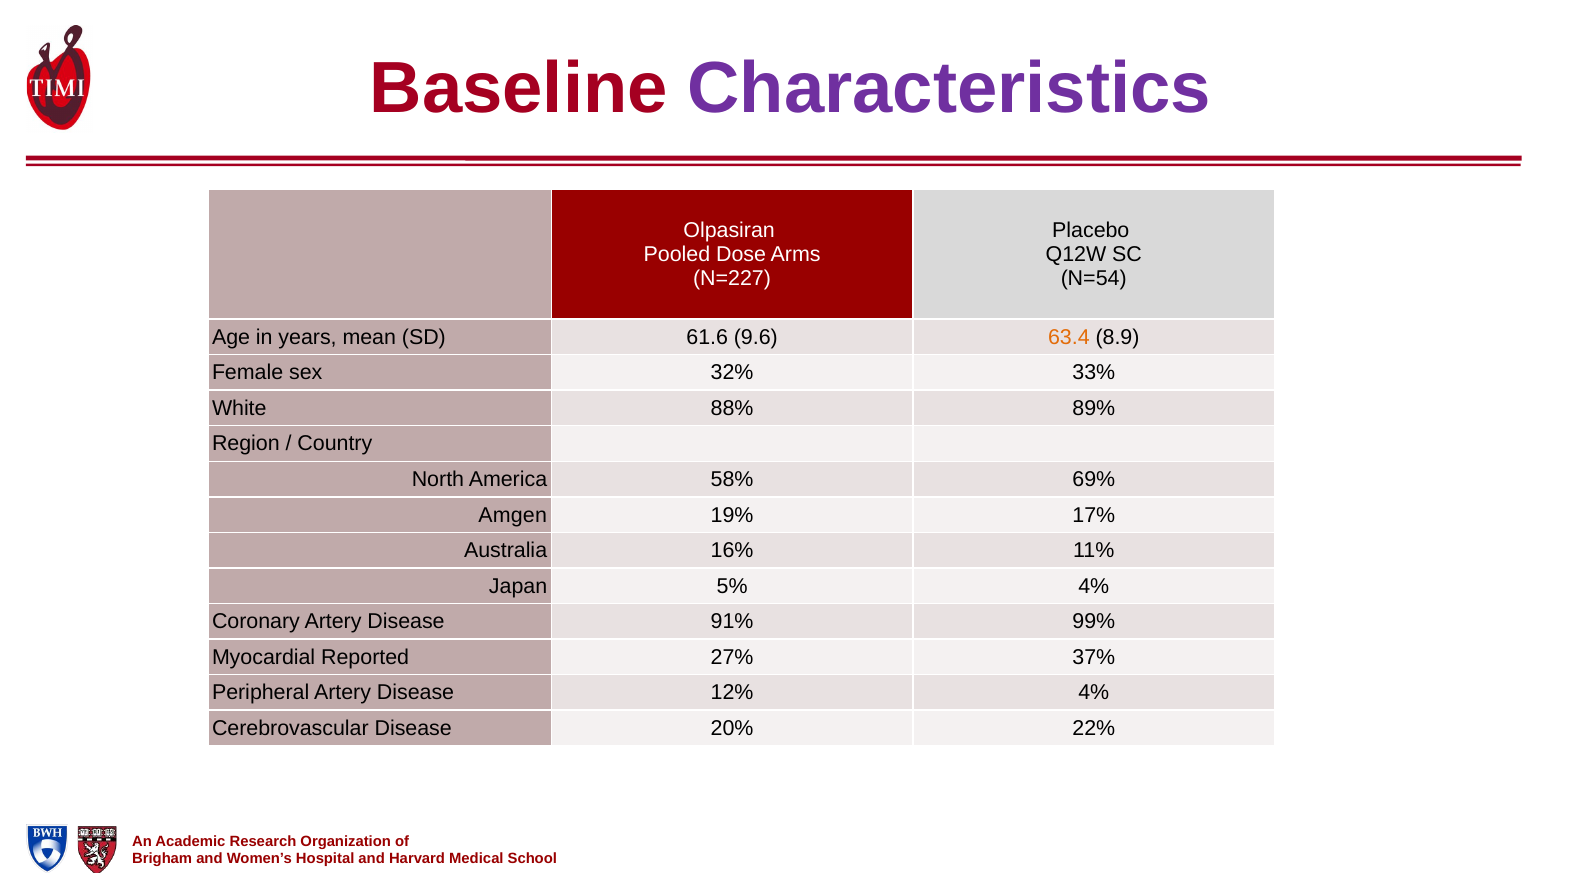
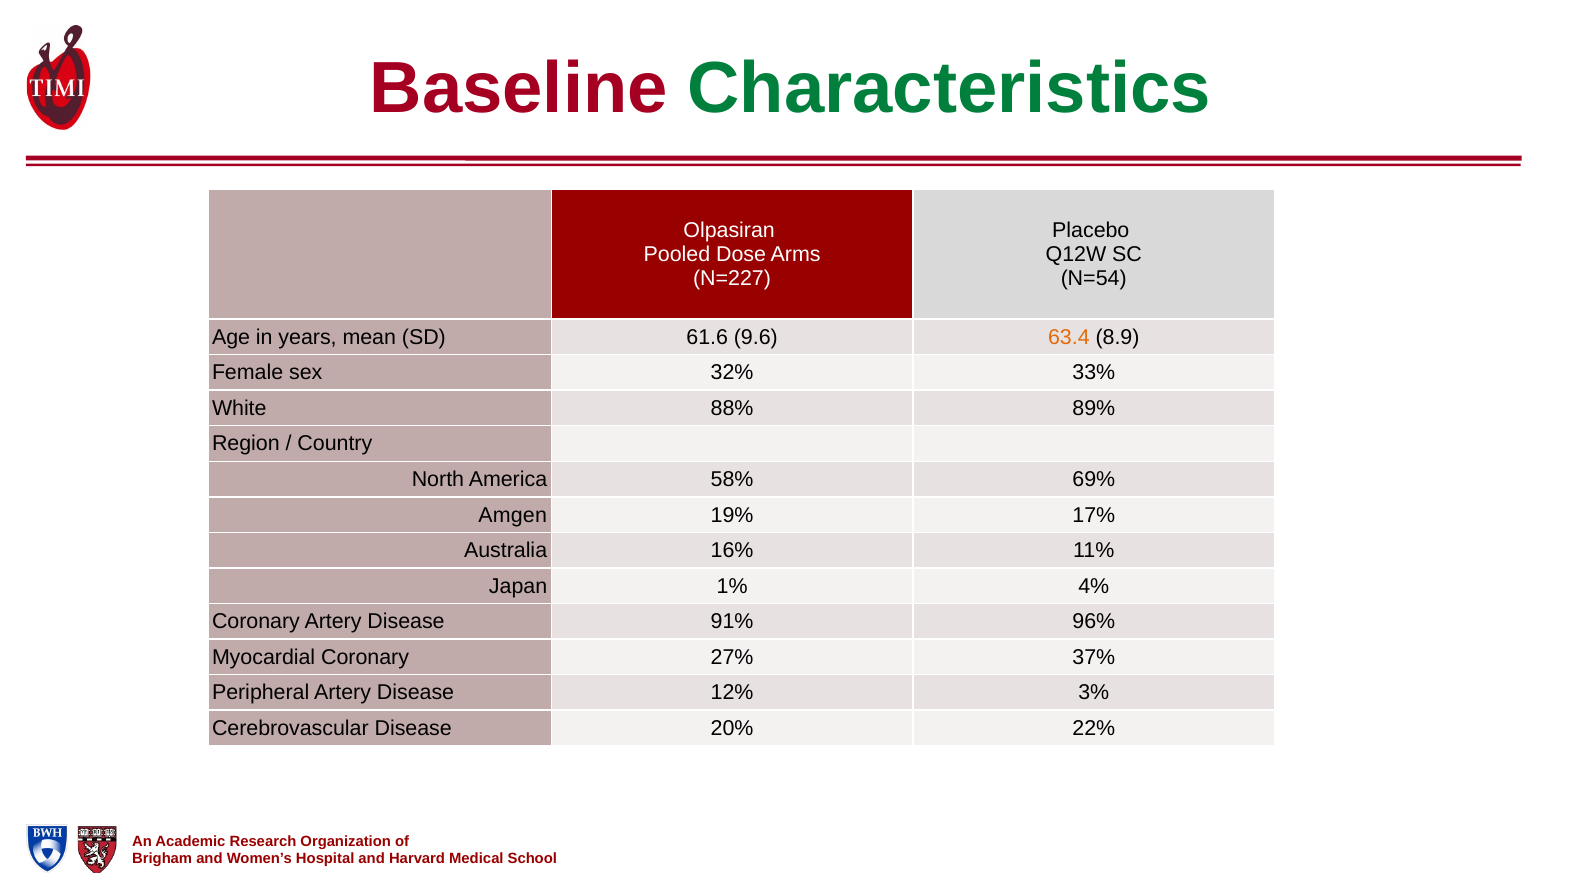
Characteristics colour: purple -> green
5%: 5% -> 1%
99%: 99% -> 96%
Myocardial Reported: Reported -> Coronary
12% 4%: 4% -> 3%
